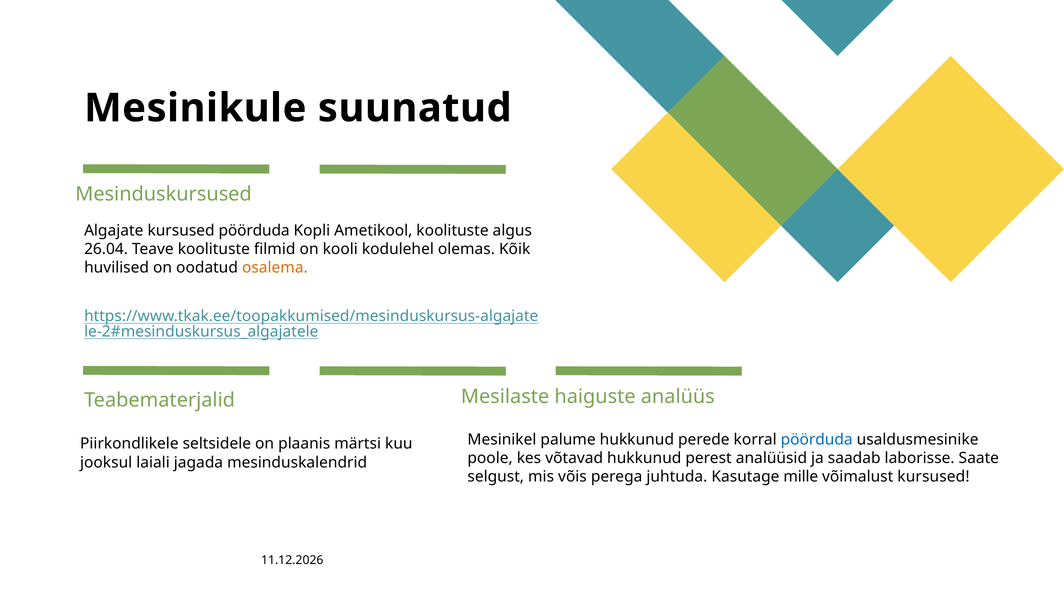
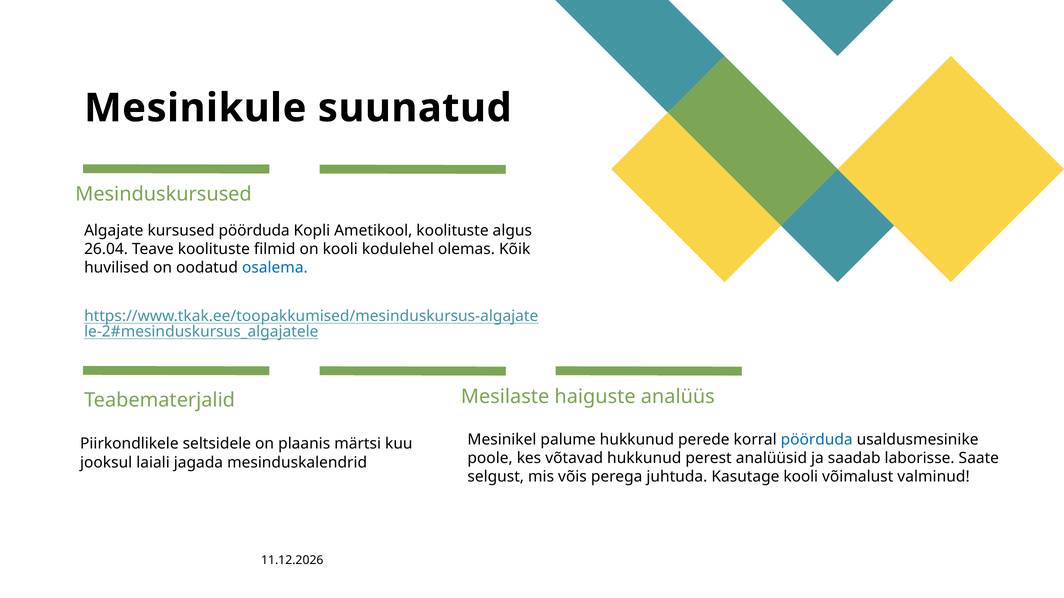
osalema colour: orange -> blue
Kasutage mille: mille -> kooli
võimalust kursused: kursused -> valminud
